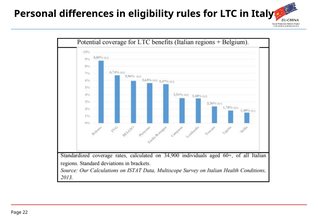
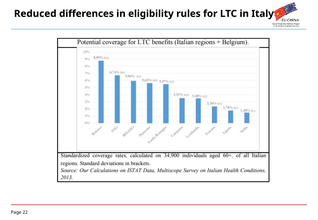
Personal: Personal -> Reduced
